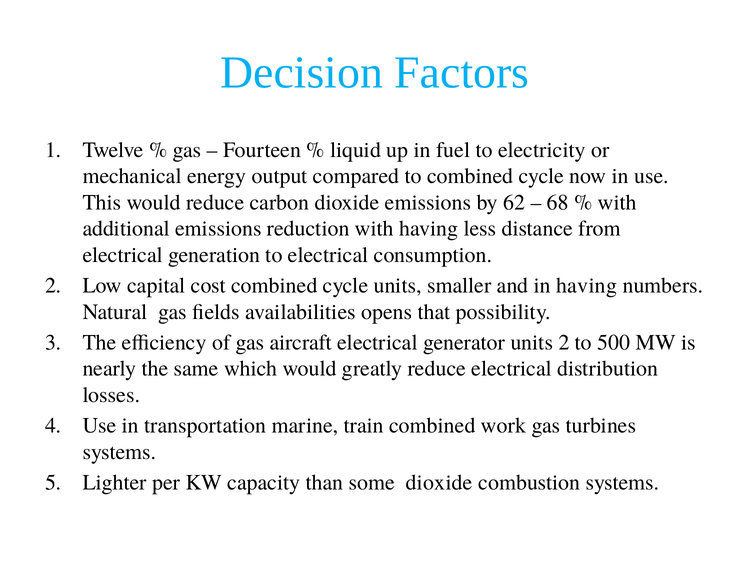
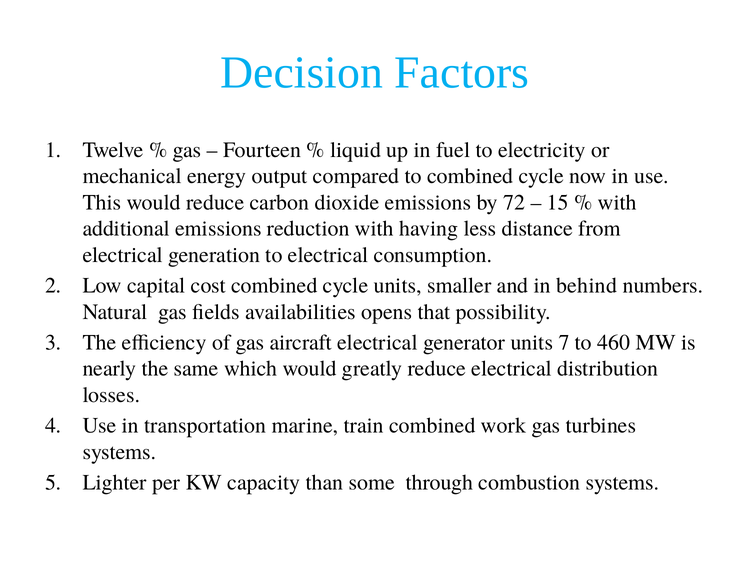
62: 62 -> 72
68: 68 -> 15
in having: having -> behind
units 2: 2 -> 7
500: 500 -> 460
some dioxide: dioxide -> through
